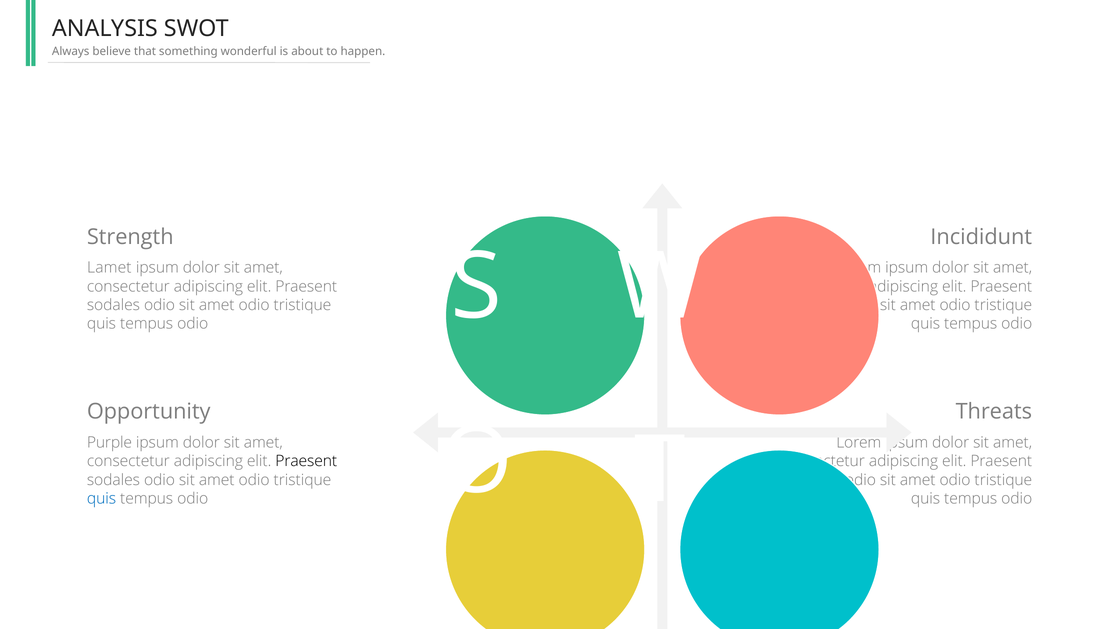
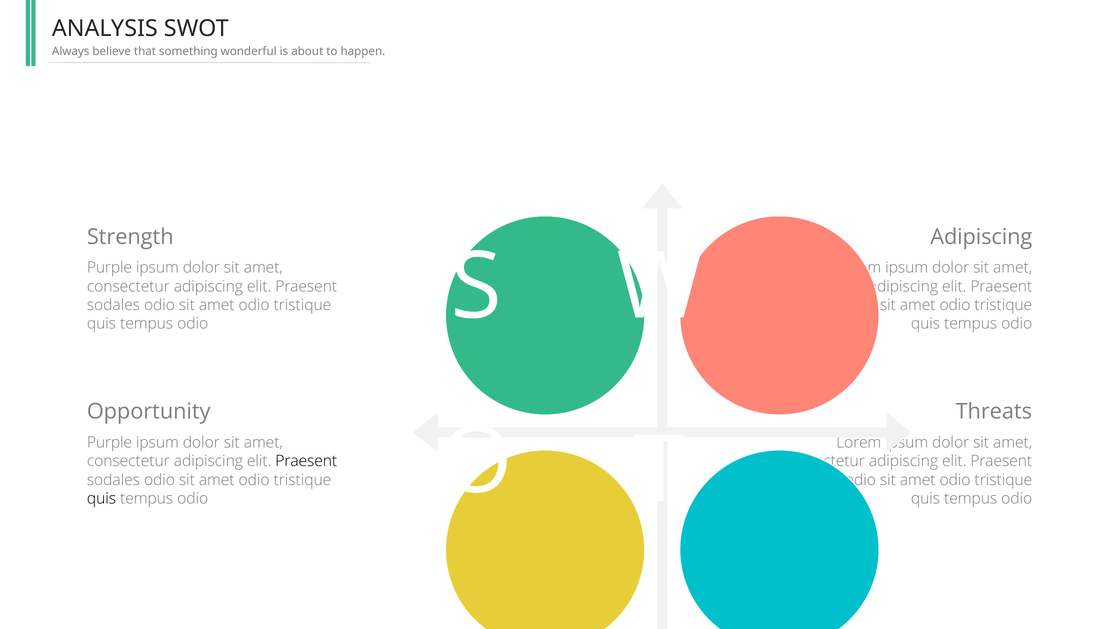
Incididunt at (981, 237): Incididunt -> Adipiscing
Lamet at (109, 268): Lamet -> Purple
quis at (102, 499) colour: blue -> black
